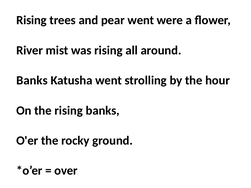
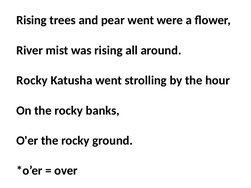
Banks at (32, 81): Banks -> Rocky
On the rising: rising -> rocky
